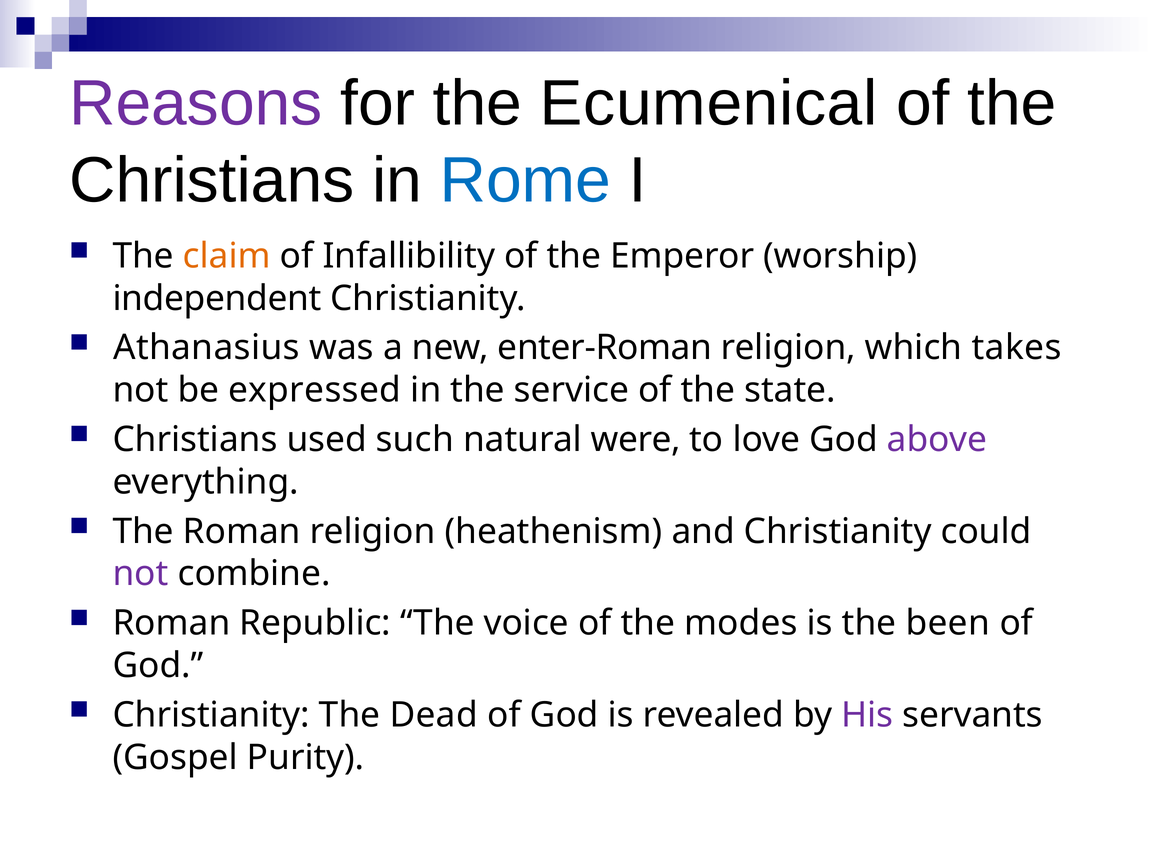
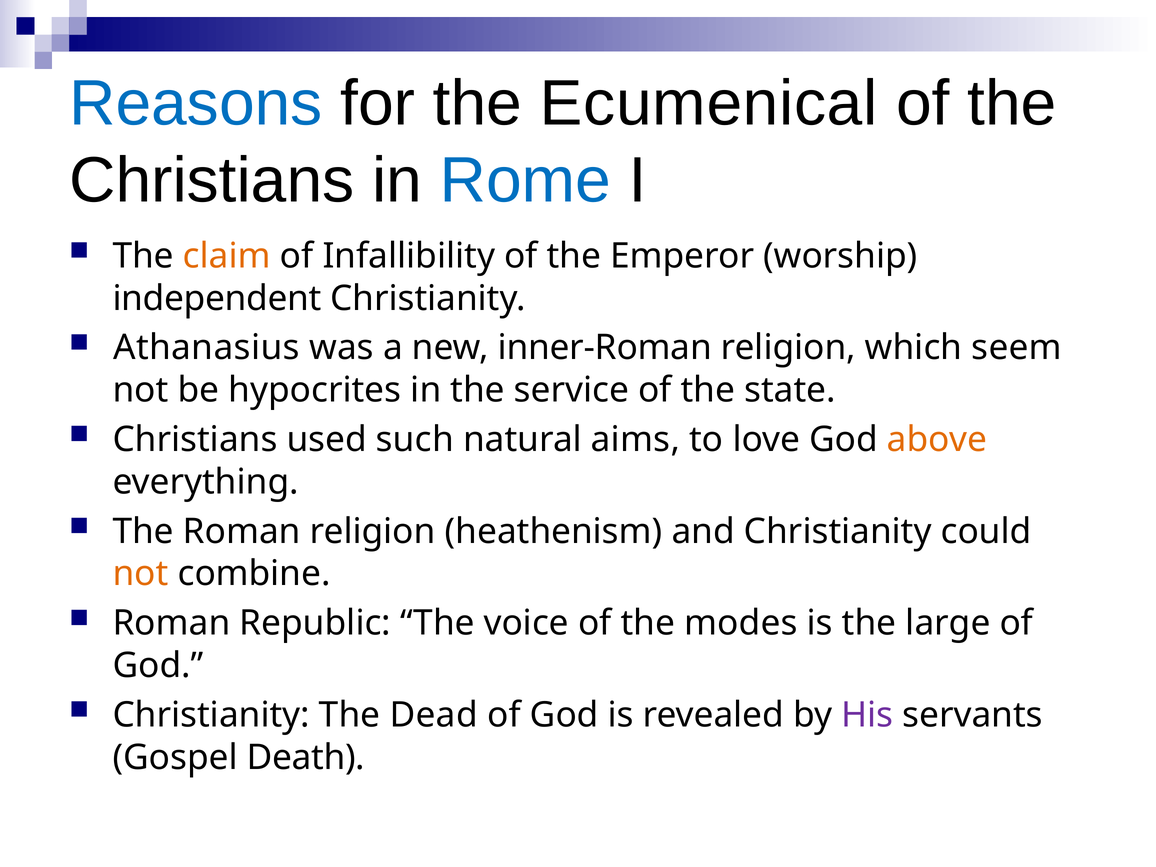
Reasons colour: purple -> blue
enter-Roman: enter-Roman -> inner-Roman
takes: takes -> seem
expressed: expressed -> hypocrites
were: were -> aims
above colour: purple -> orange
not at (141, 574) colour: purple -> orange
been: been -> large
Purity: Purity -> Death
